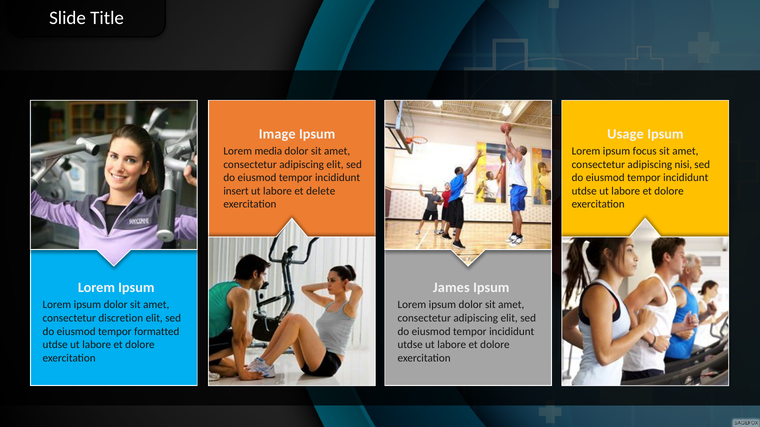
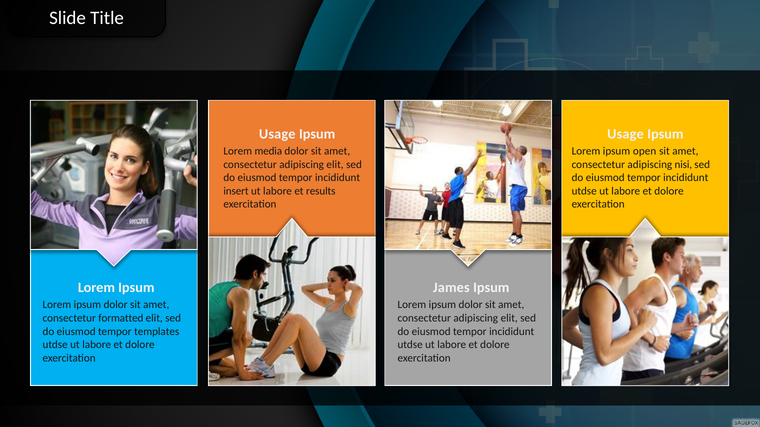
Image at (277, 134): Image -> Usage
focus: focus -> open
delete: delete -> results
discretion: discretion -> formatted
formatted: formatted -> templates
